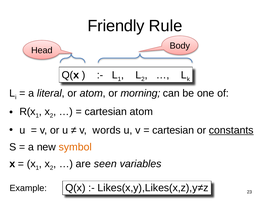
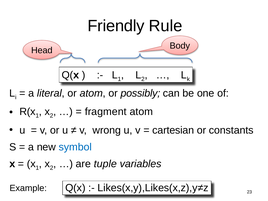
morning: morning -> possibly
cartesian at (106, 112): cartesian -> fragment
words: words -> wrong
constants underline: present -> none
symbol colour: orange -> blue
seen: seen -> tuple
